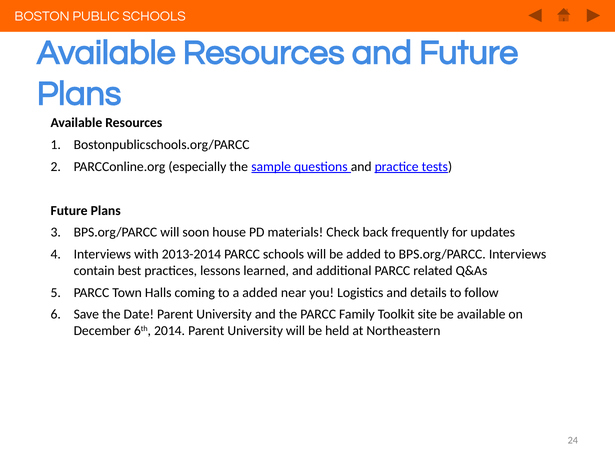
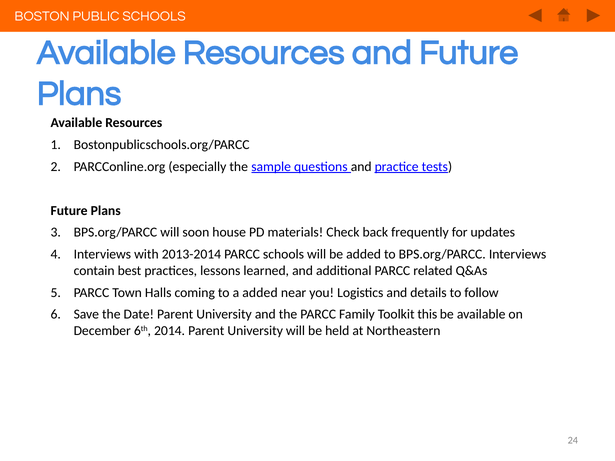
site: site -> this
